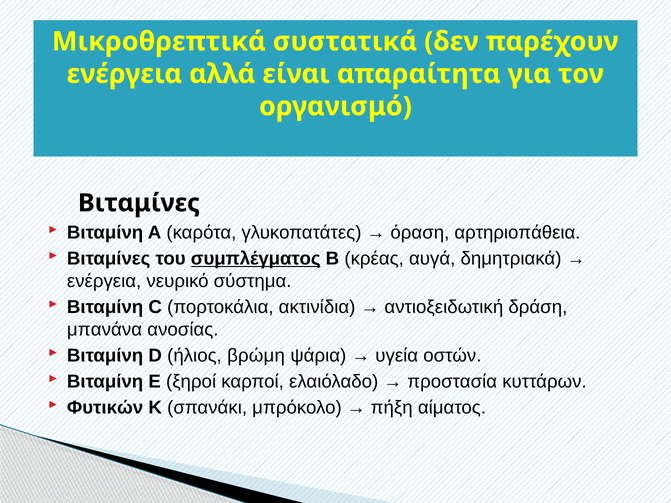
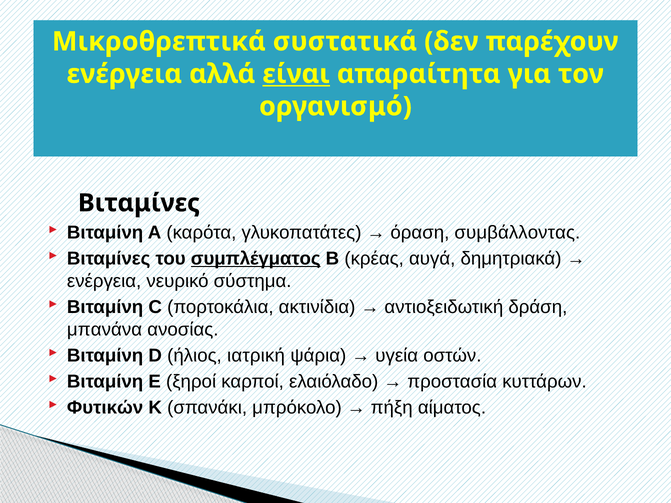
είναι underline: none -> present
αρτηριοπάθεια: αρτηριοπάθεια -> συμβάλλοντας
βρώμη: βρώμη -> ιατρική
